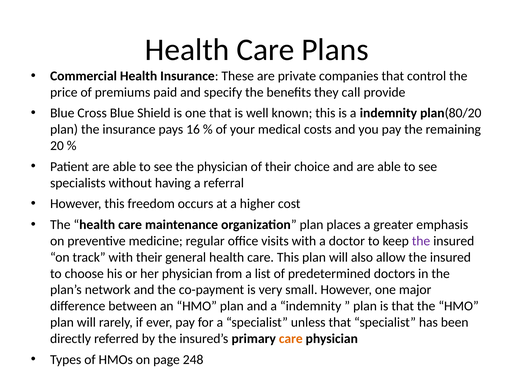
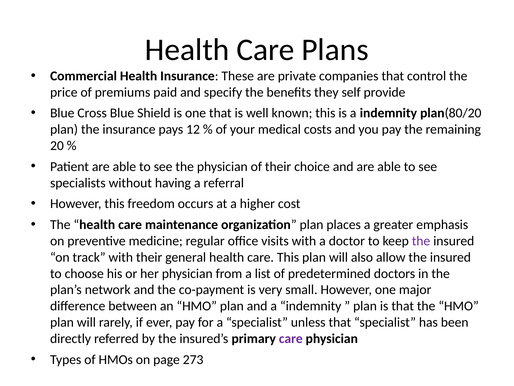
call: call -> self
16: 16 -> 12
care at (291, 338) colour: orange -> purple
248: 248 -> 273
